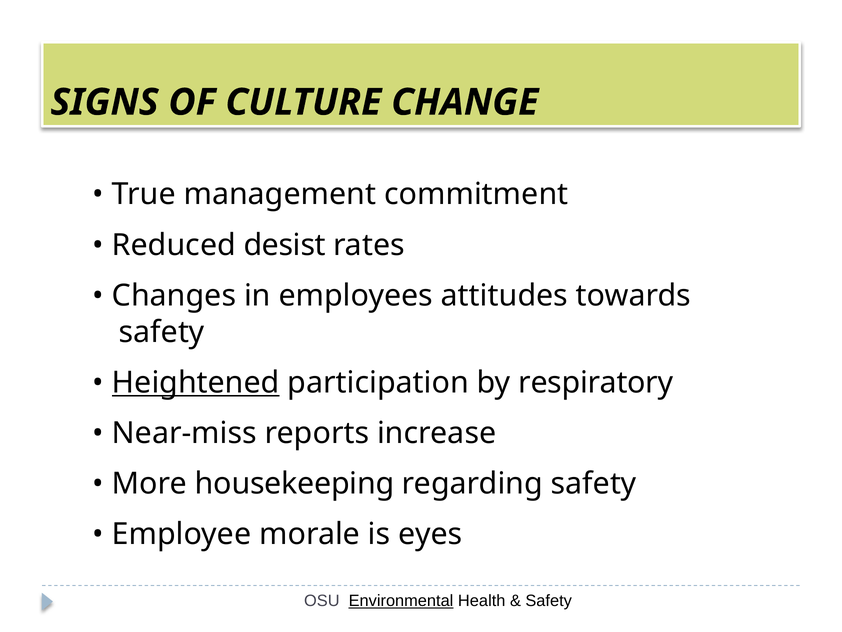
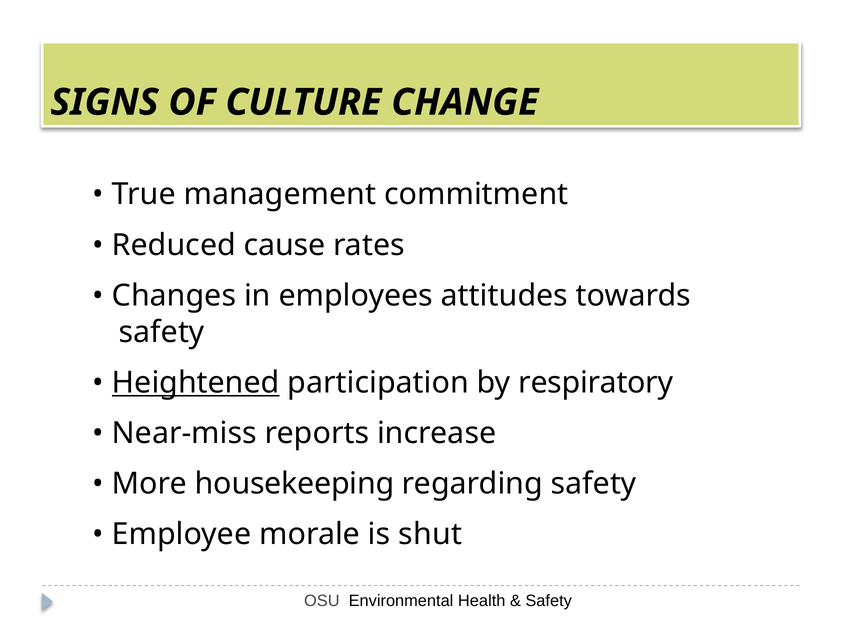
desist: desist -> cause
eyes: eyes -> shut
Environmental underline: present -> none
